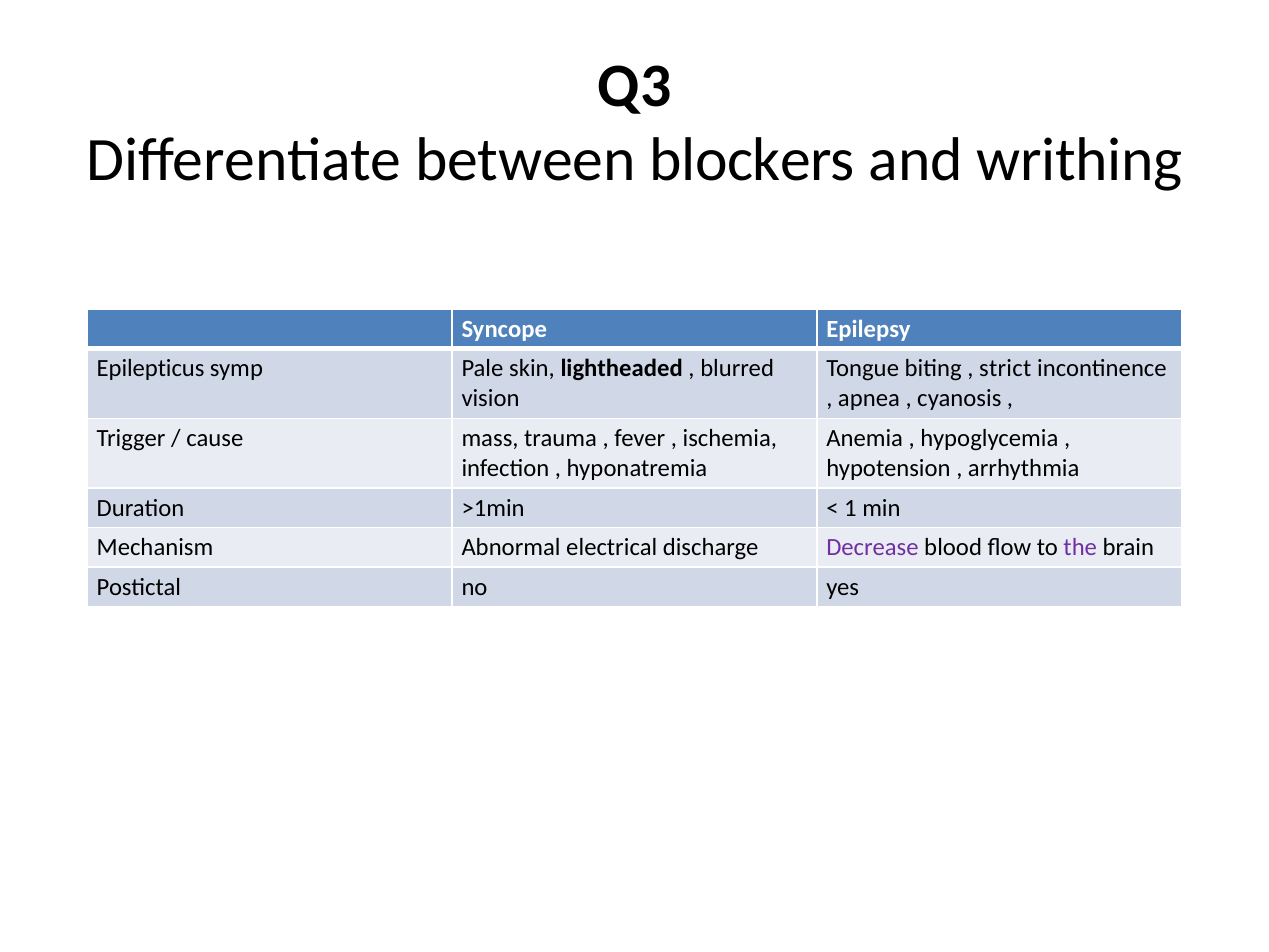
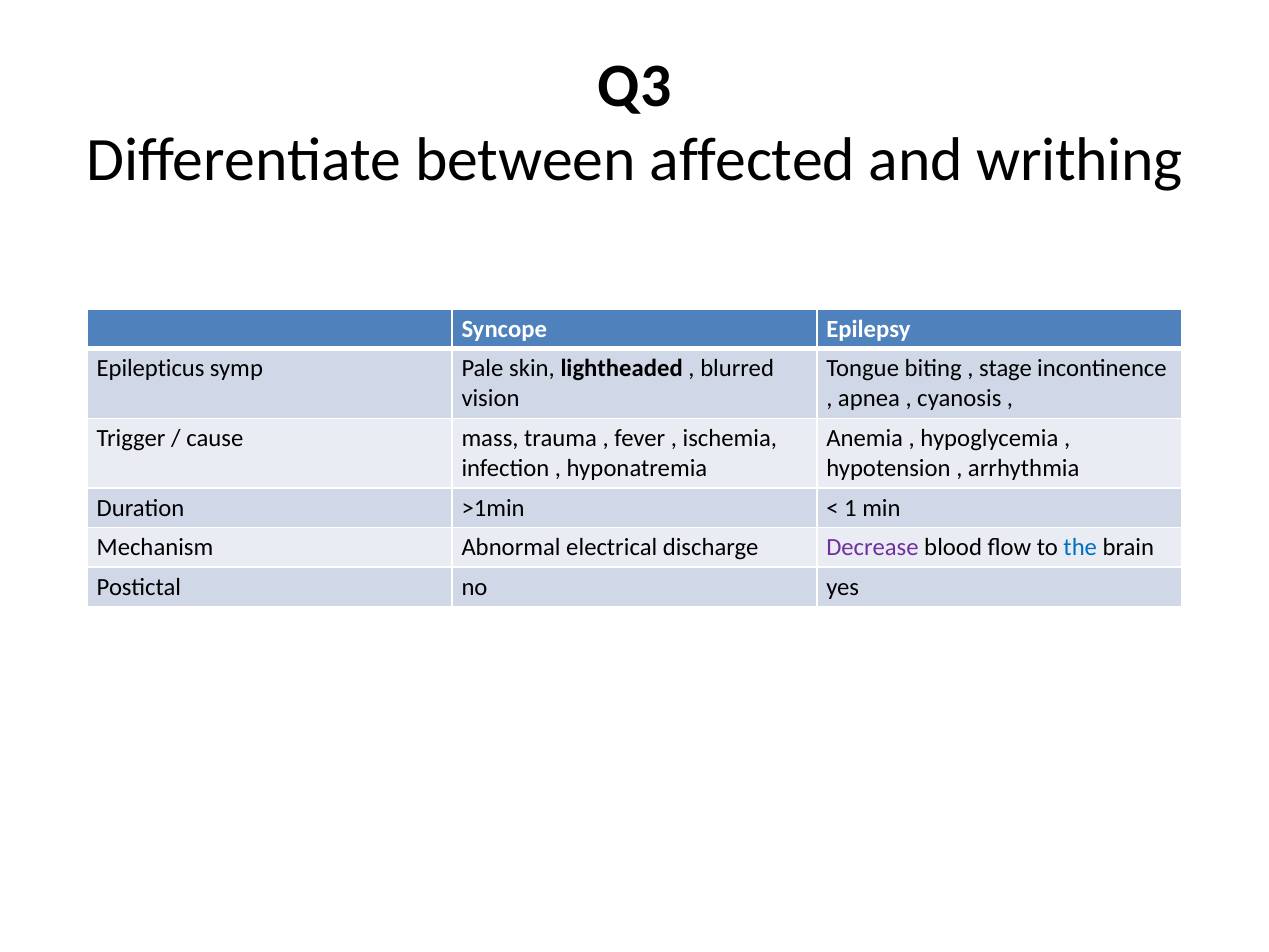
blockers: blockers -> affected
strict: strict -> stage
the colour: purple -> blue
